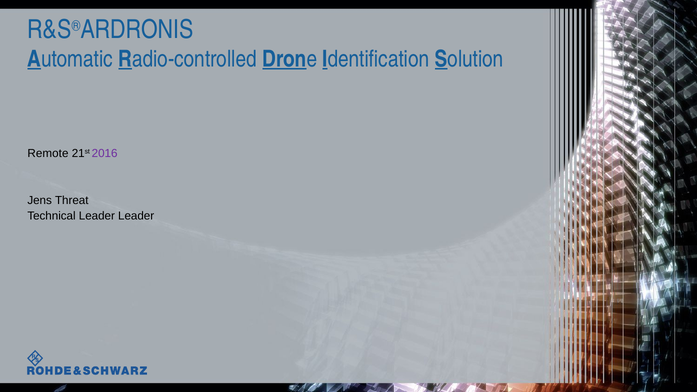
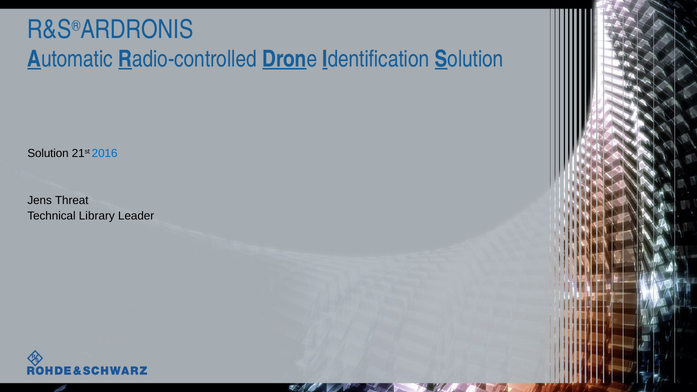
Remote at (48, 154): Remote -> Solution
2016 colour: purple -> blue
Technical Leader: Leader -> Library
